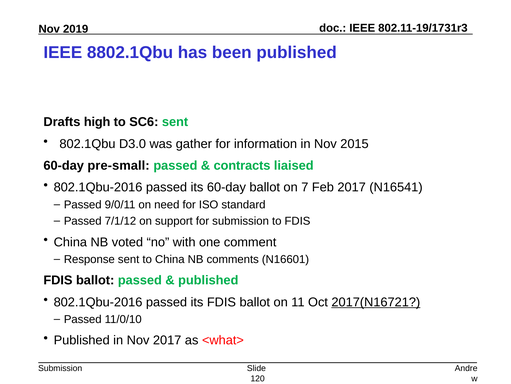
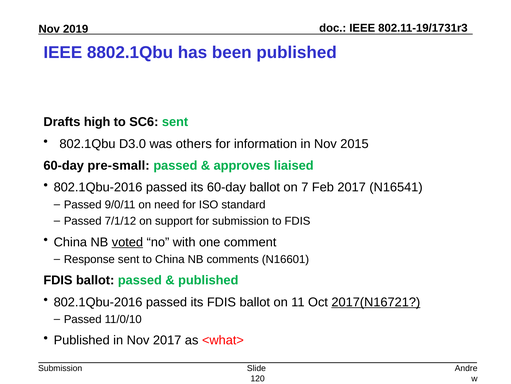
gather: gather -> others
contracts: contracts -> approves
voted underline: none -> present
